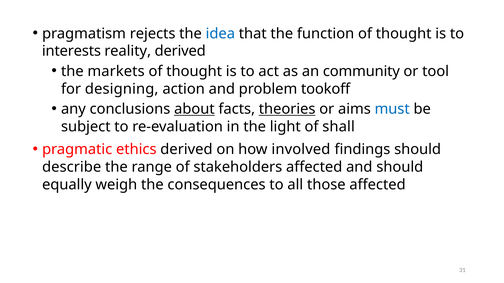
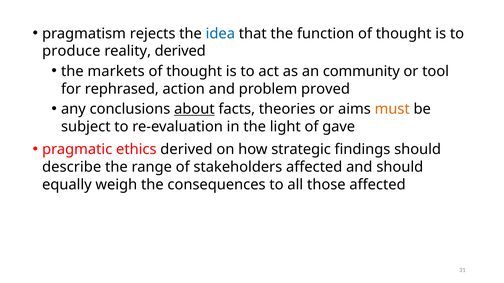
interests: interests -> produce
designing: designing -> rephrased
tookoff: tookoff -> proved
theories underline: present -> none
must colour: blue -> orange
shall: shall -> gave
involved: involved -> strategic
